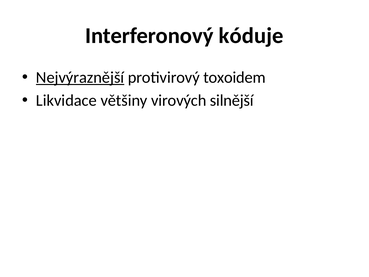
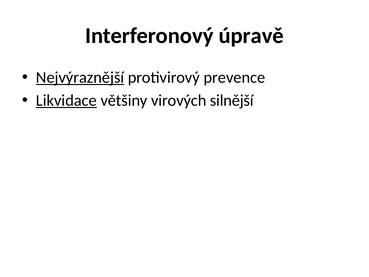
kóduje: kóduje -> úpravě
toxoidem: toxoidem -> prevence
Likvidace underline: none -> present
